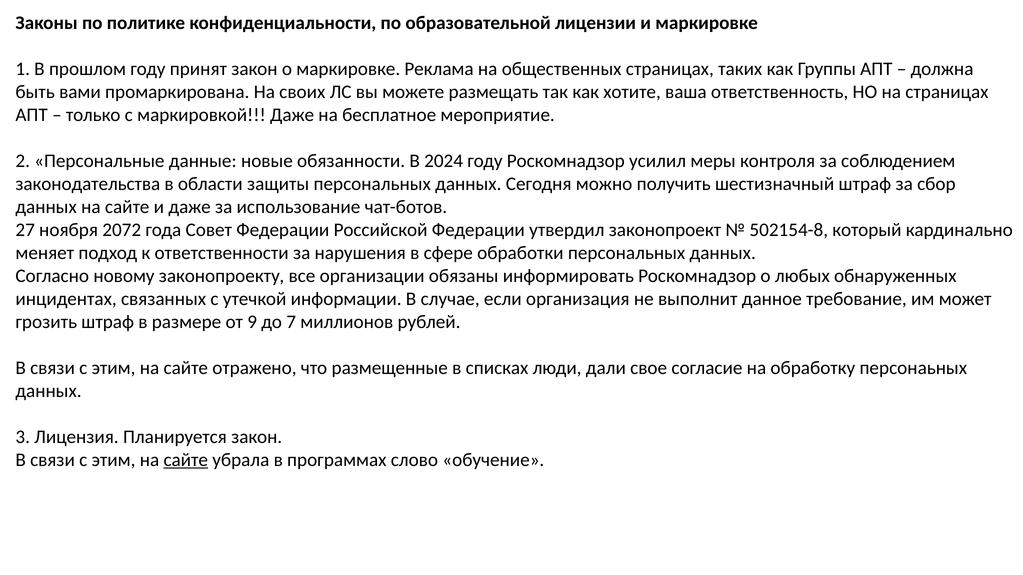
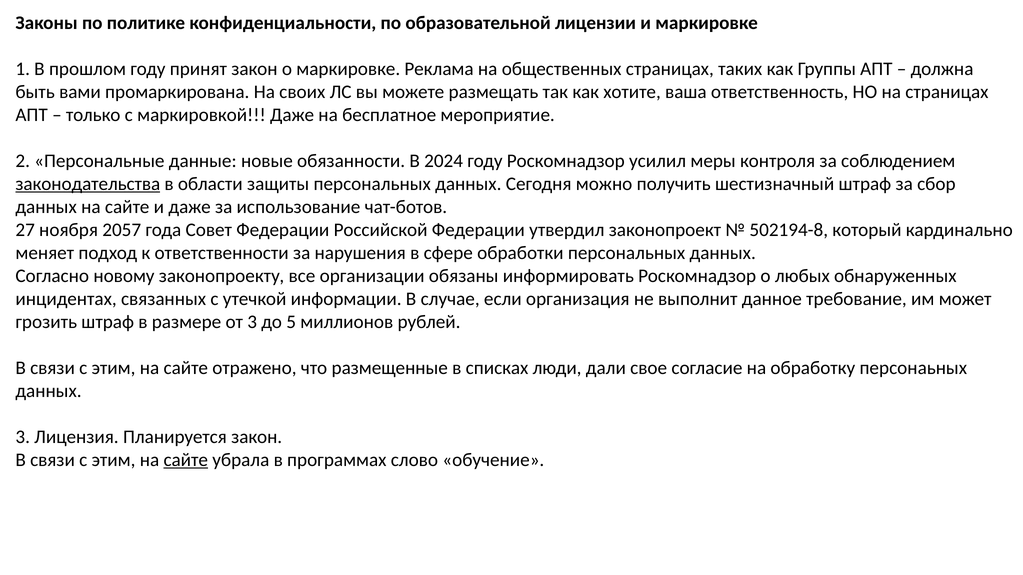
законодательства underline: none -> present
2072: 2072 -> 2057
502154-8: 502154-8 -> 502194-8
от 9: 9 -> 3
7: 7 -> 5
